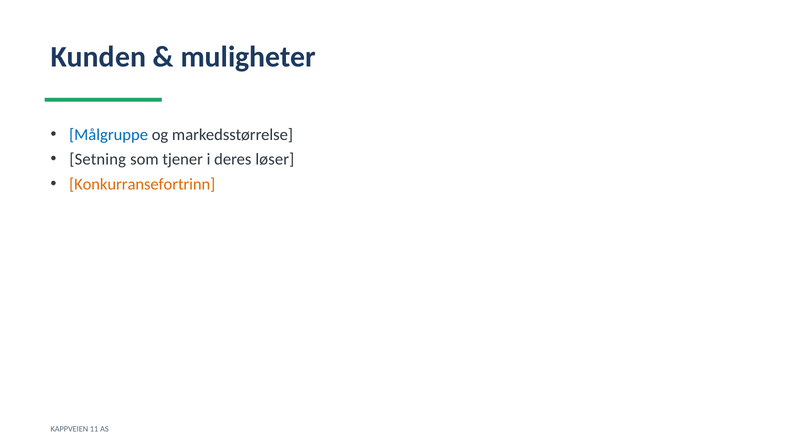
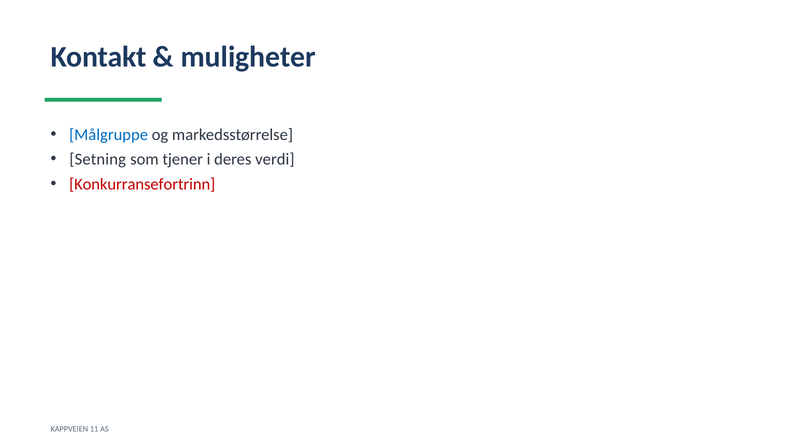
Kunden: Kunden -> Kontakt
løser: løser -> verdi
Konkurransefortrinn colour: orange -> red
